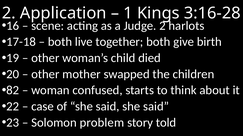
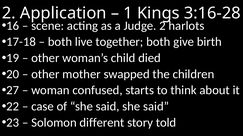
82: 82 -> 27
problem: problem -> different
